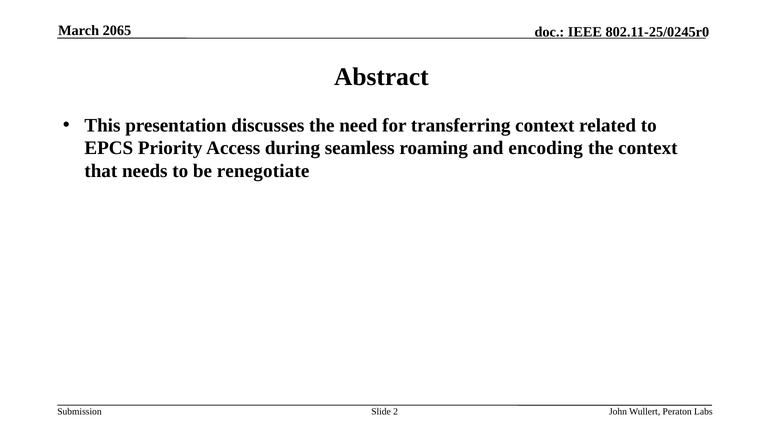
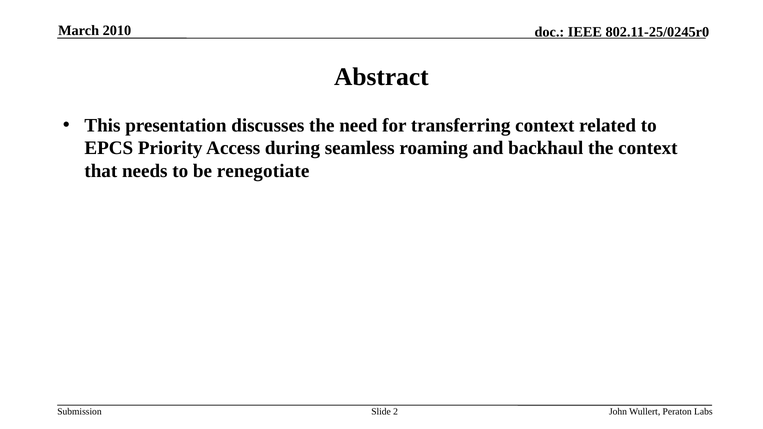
2065: 2065 -> 2010
encoding: encoding -> backhaul
